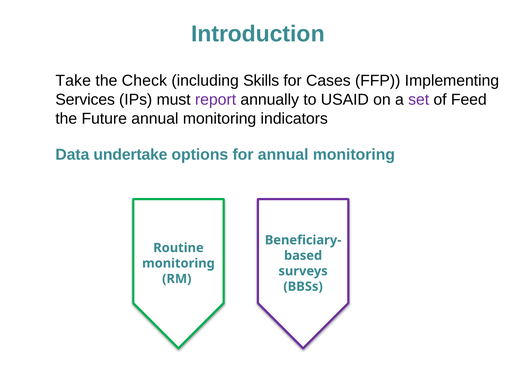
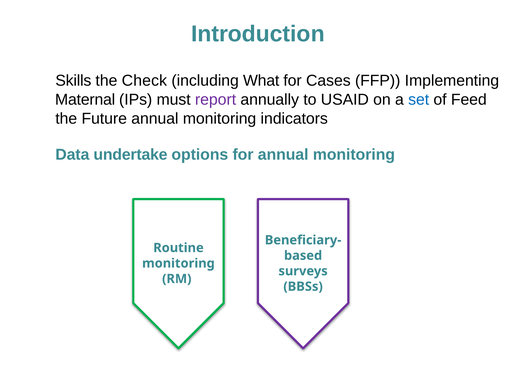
Take: Take -> Skills
Skills: Skills -> What
Services: Services -> Maternal
set colour: purple -> blue
